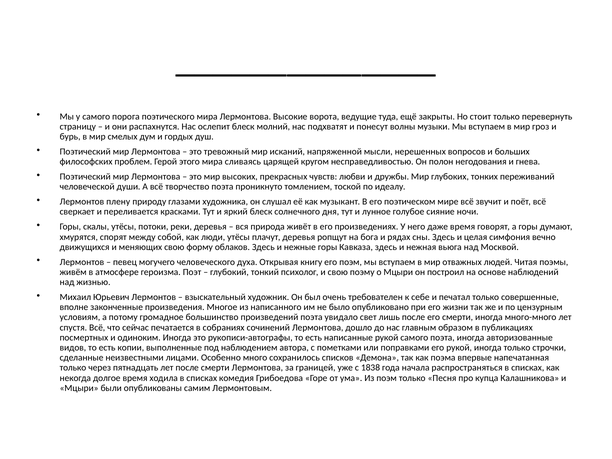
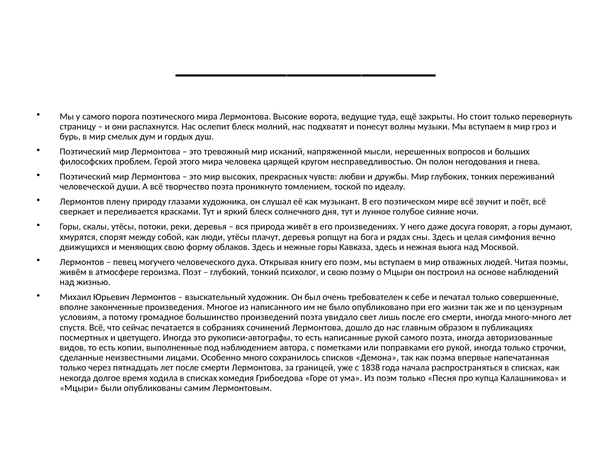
сливаясь: сливаясь -> человека
даже время: время -> досуга
одиноким: одиноким -> цветущего
